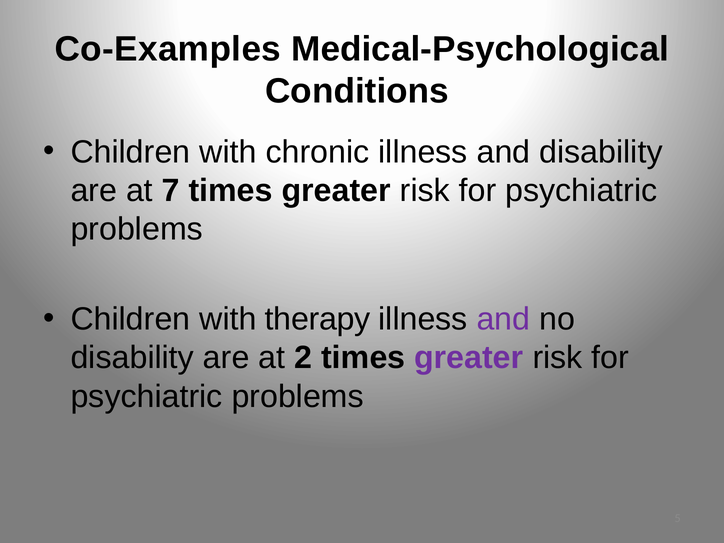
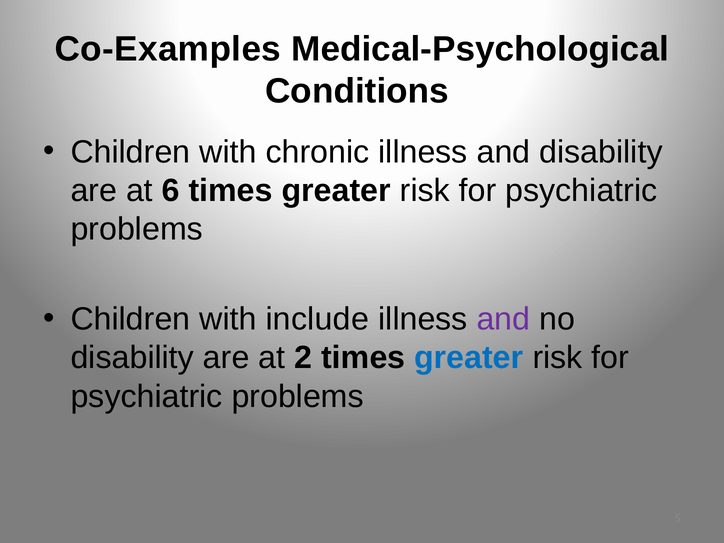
7: 7 -> 6
therapy: therapy -> include
greater at (469, 358) colour: purple -> blue
